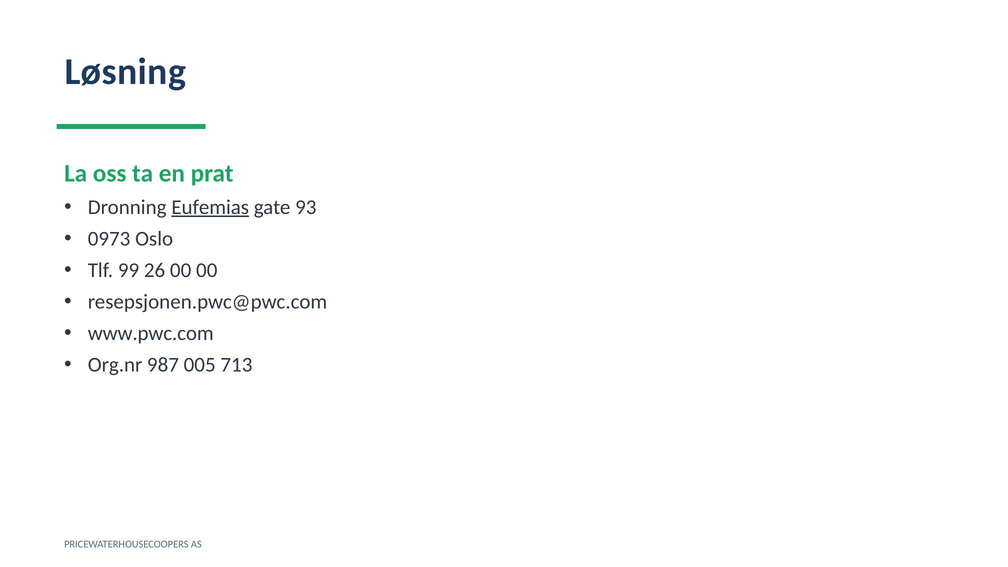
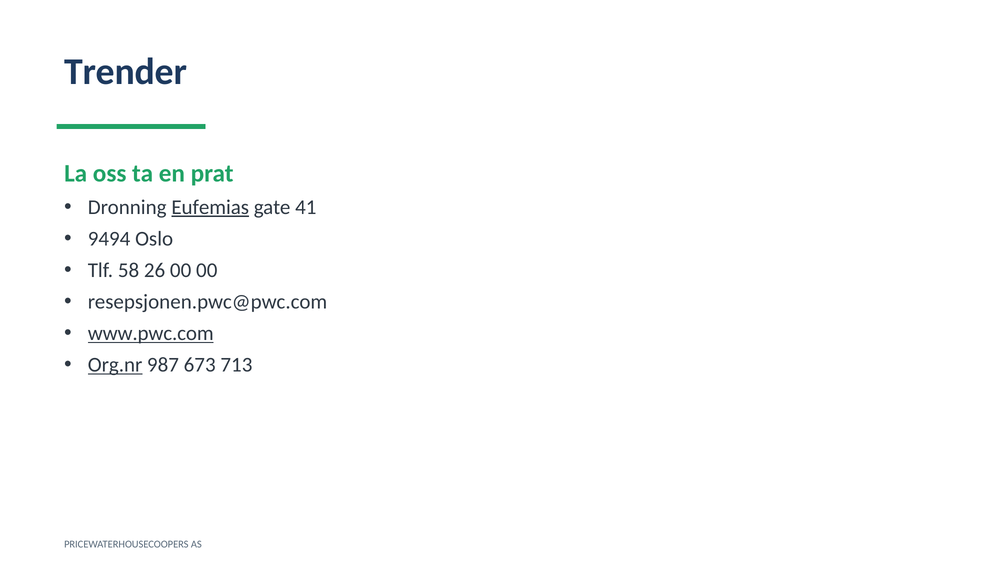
Løsning: Løsning -> Trender
93: 93 -> 41
0973: 0973 -> 9494
99: 99 -> 58
www.pwc.com underline: none -> present
Org.nr underline: none -> present
005: 005 -> 673
